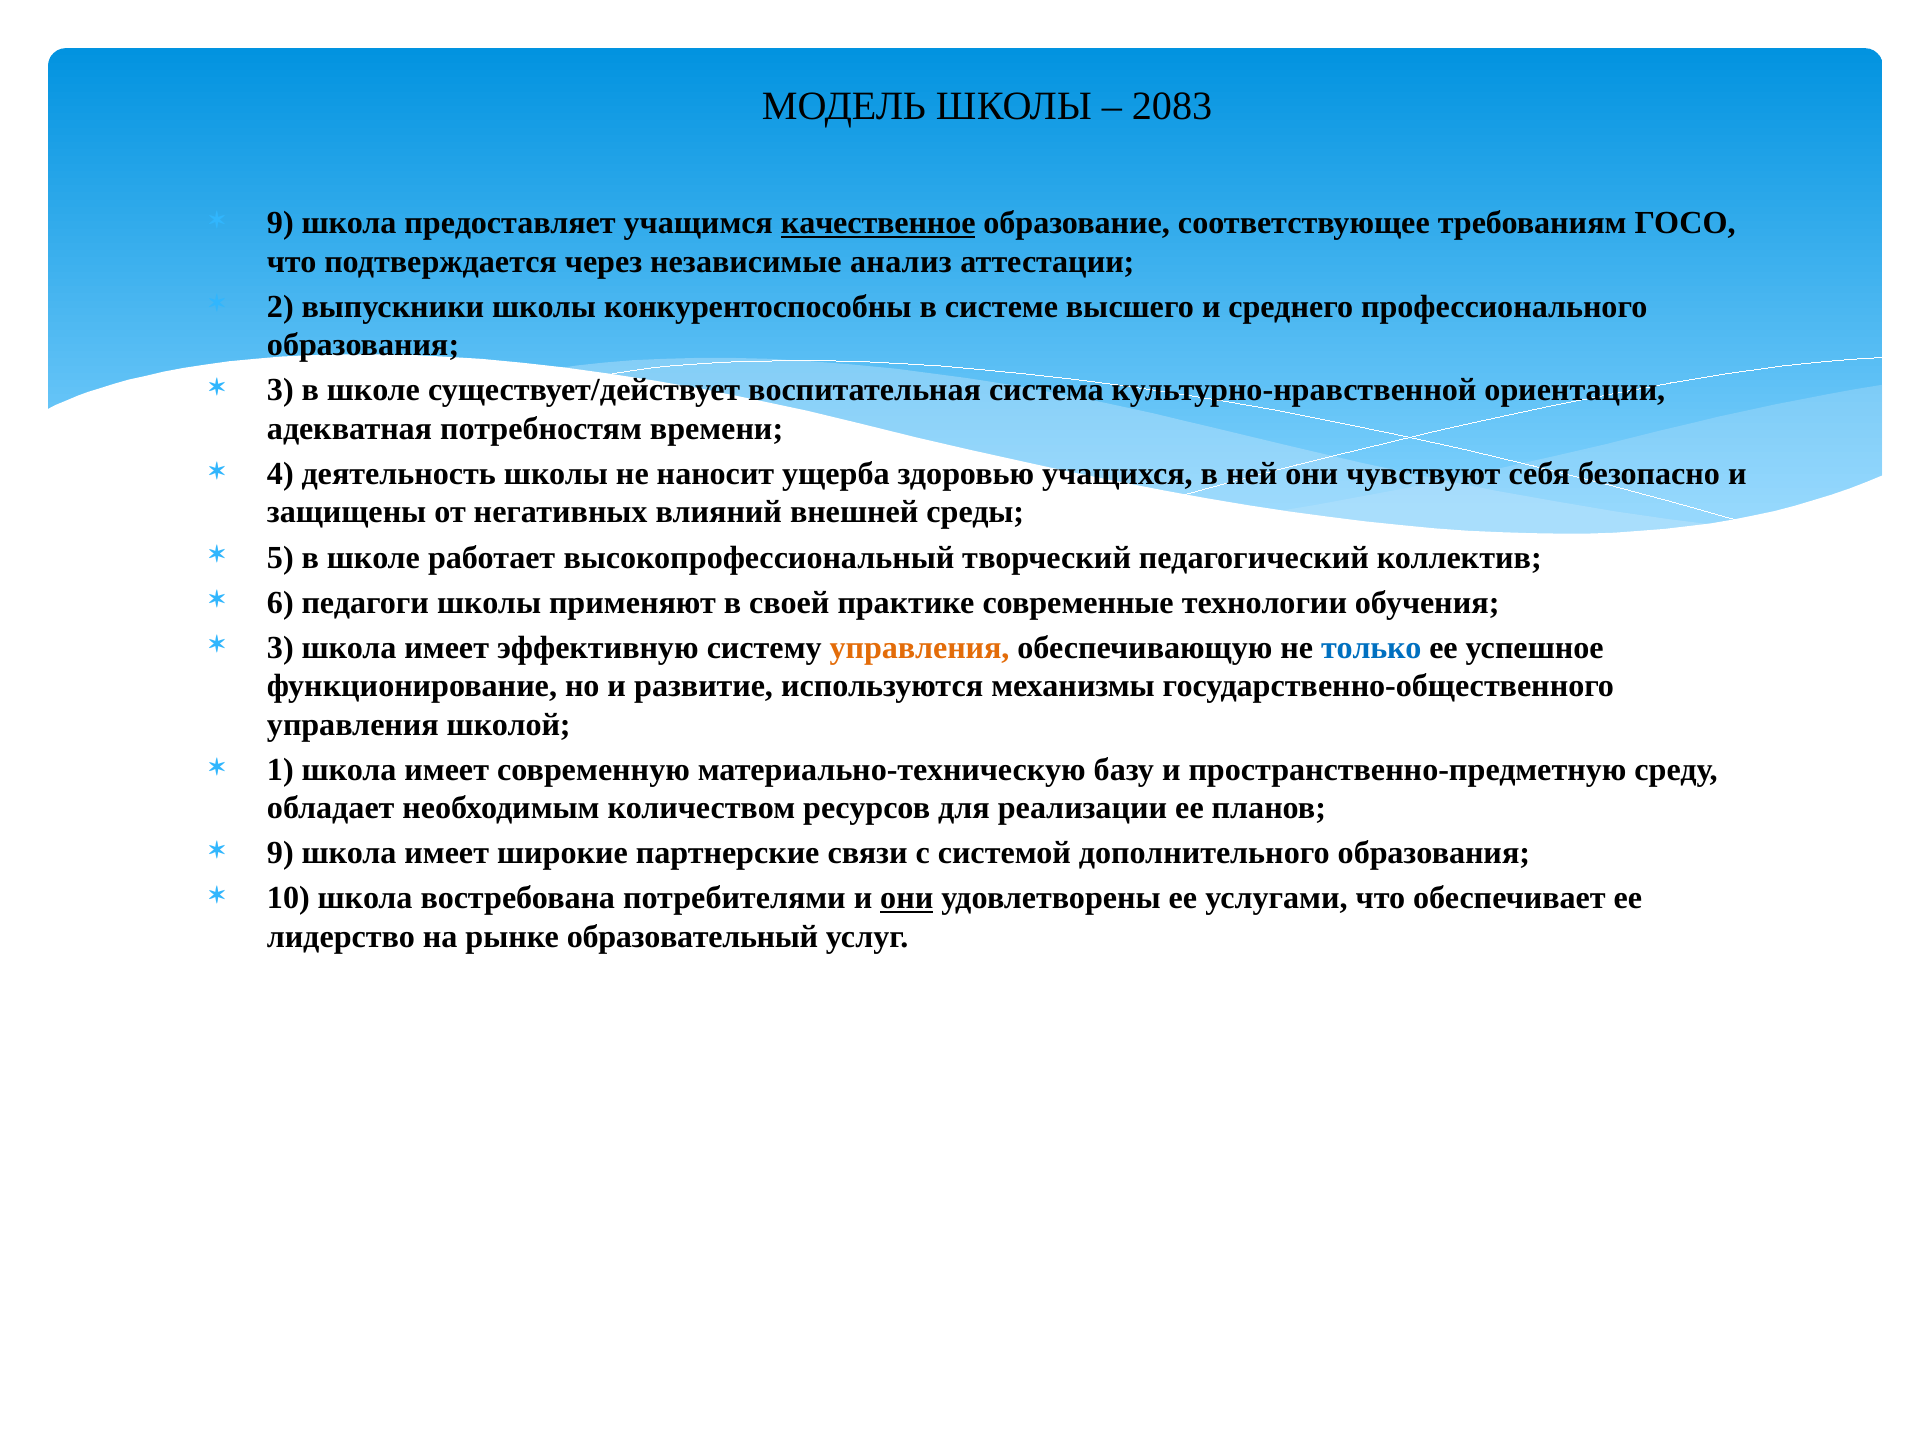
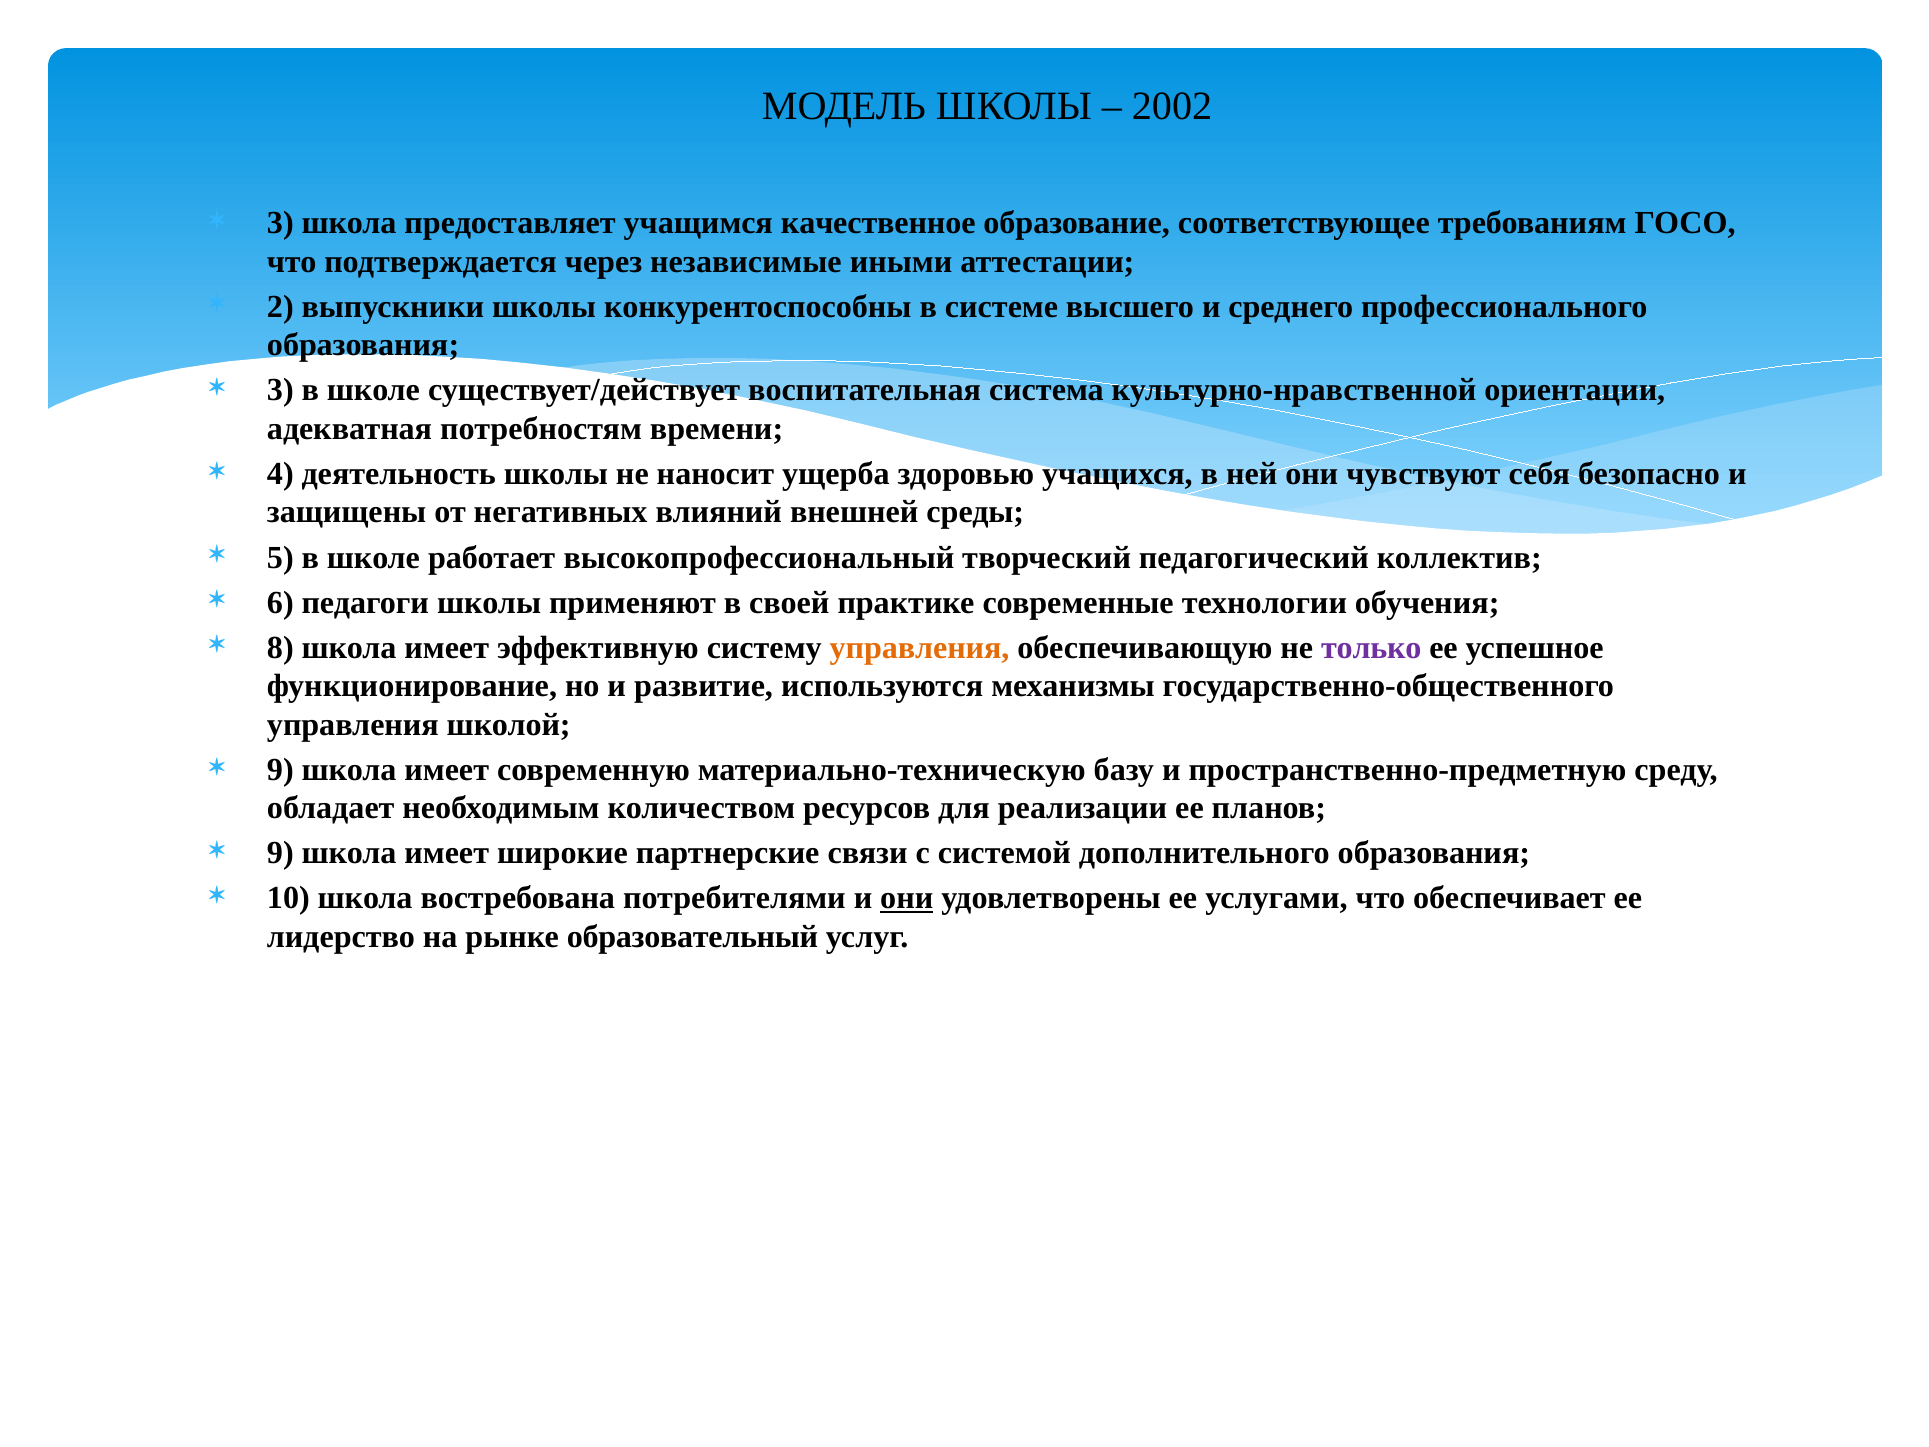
2083: 2083 -> 2002
9 at (280, 223): 9 -> 3
качественное underline: present -> none
анализ: анализ -> иными
3 at (280, 647): 3 -> 8
только colour: blue -> purple
1 at (280, 770): 1 -> 9
